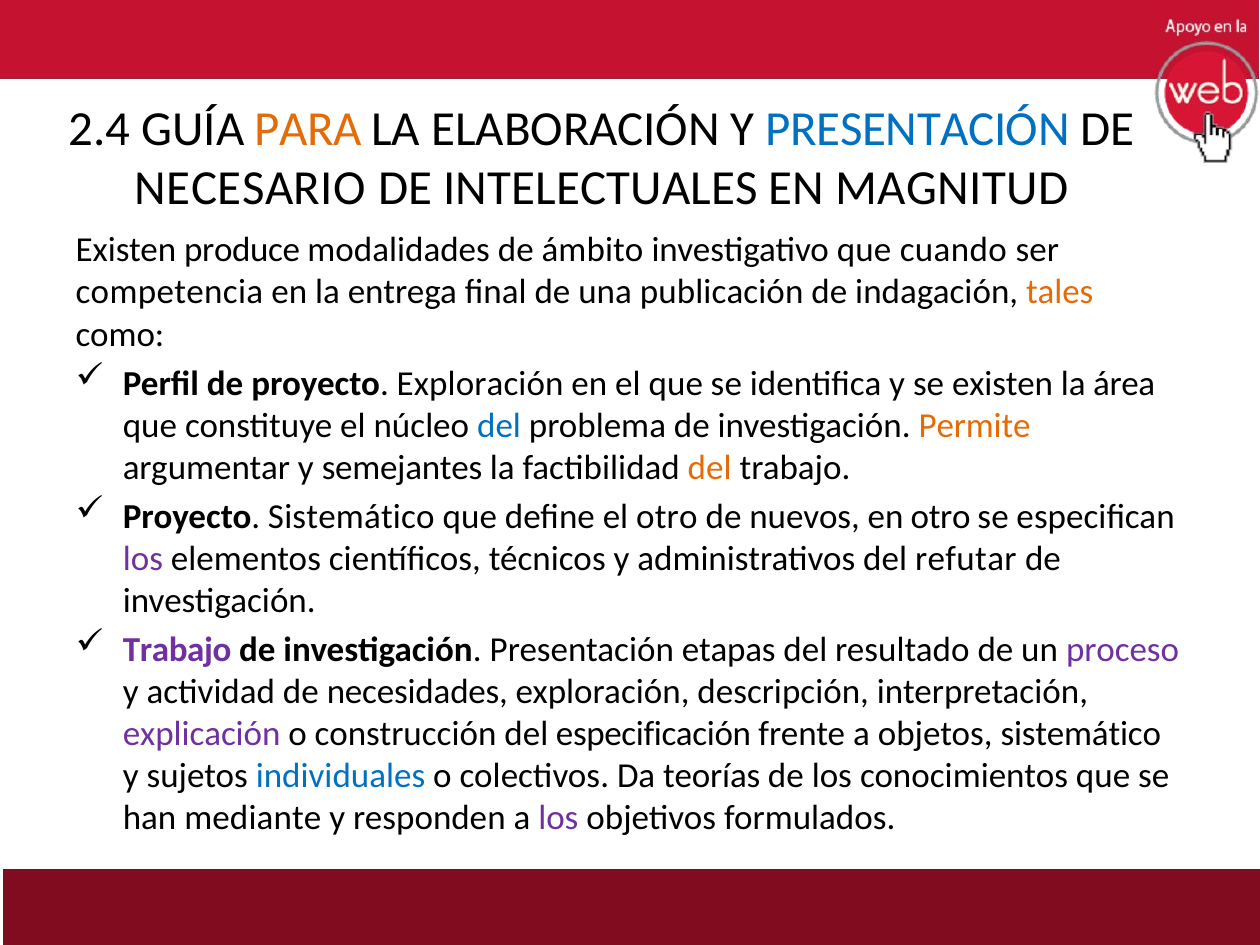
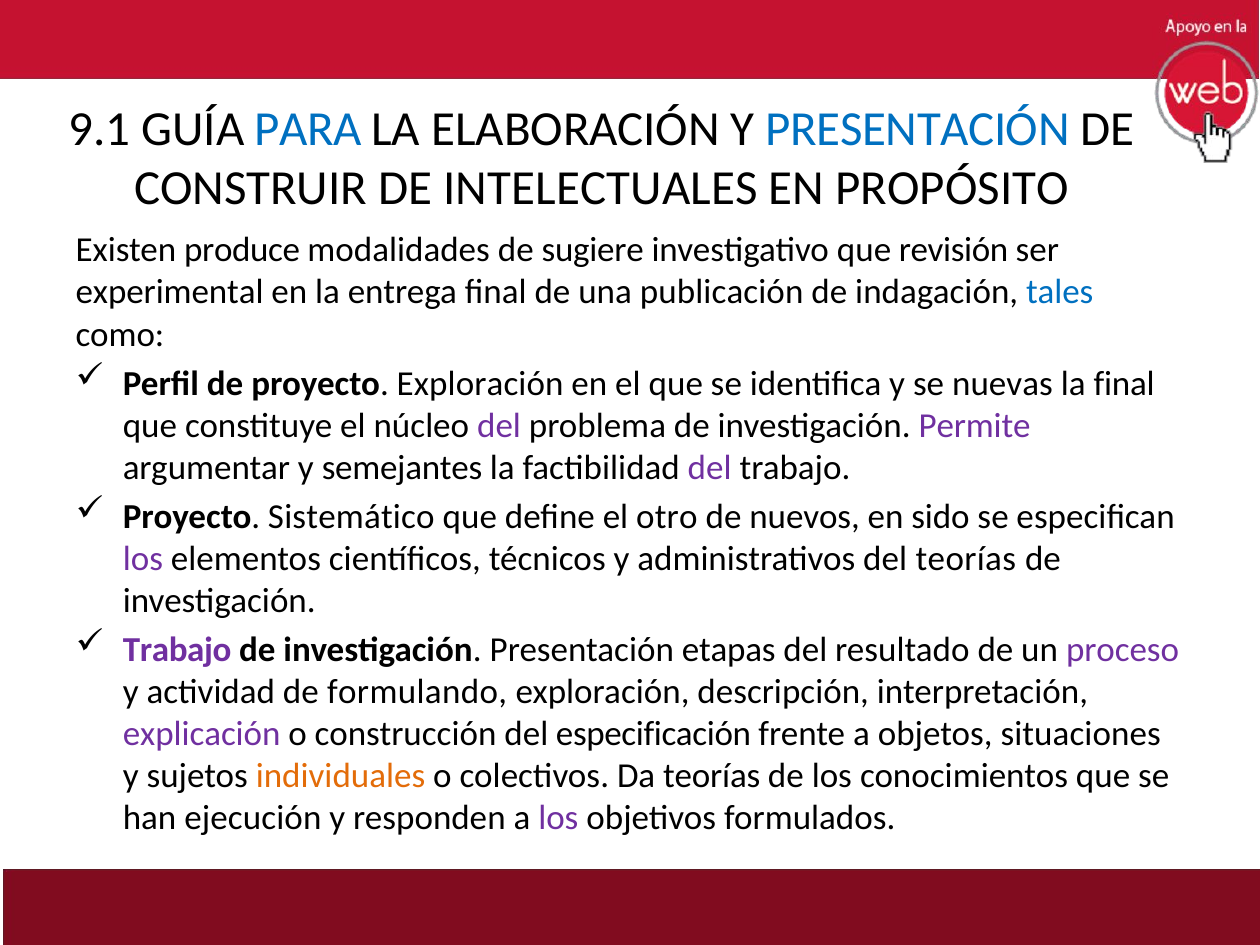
2.4: 2.4 -> 9.1
PARA colour: orange -> blue
NECESARIO: NECESARIO -> CONSTRUIR
MAGNITUD: MAGNITUD -> PROPÓSITO
ámbito: ámbito -> sugiere
cuando: cuando -> revisión
competencia: competencia -> experimental
tales colour: orange -> blue
se existen: existen -> nuevas
la área: área -> final
del at (499, 426) colour: blue -> purple
Permite colour: orange -> purple
del at (710, 468) colour: orange -> purple
en otro: otro -> sido
del refutar: refutar -> teorías
necesidades: necesidades -> formulando
objetos sistemático: sistemático -> situaciones
individuales colour: blue -> orange
mediante: mediante -> ejecución
